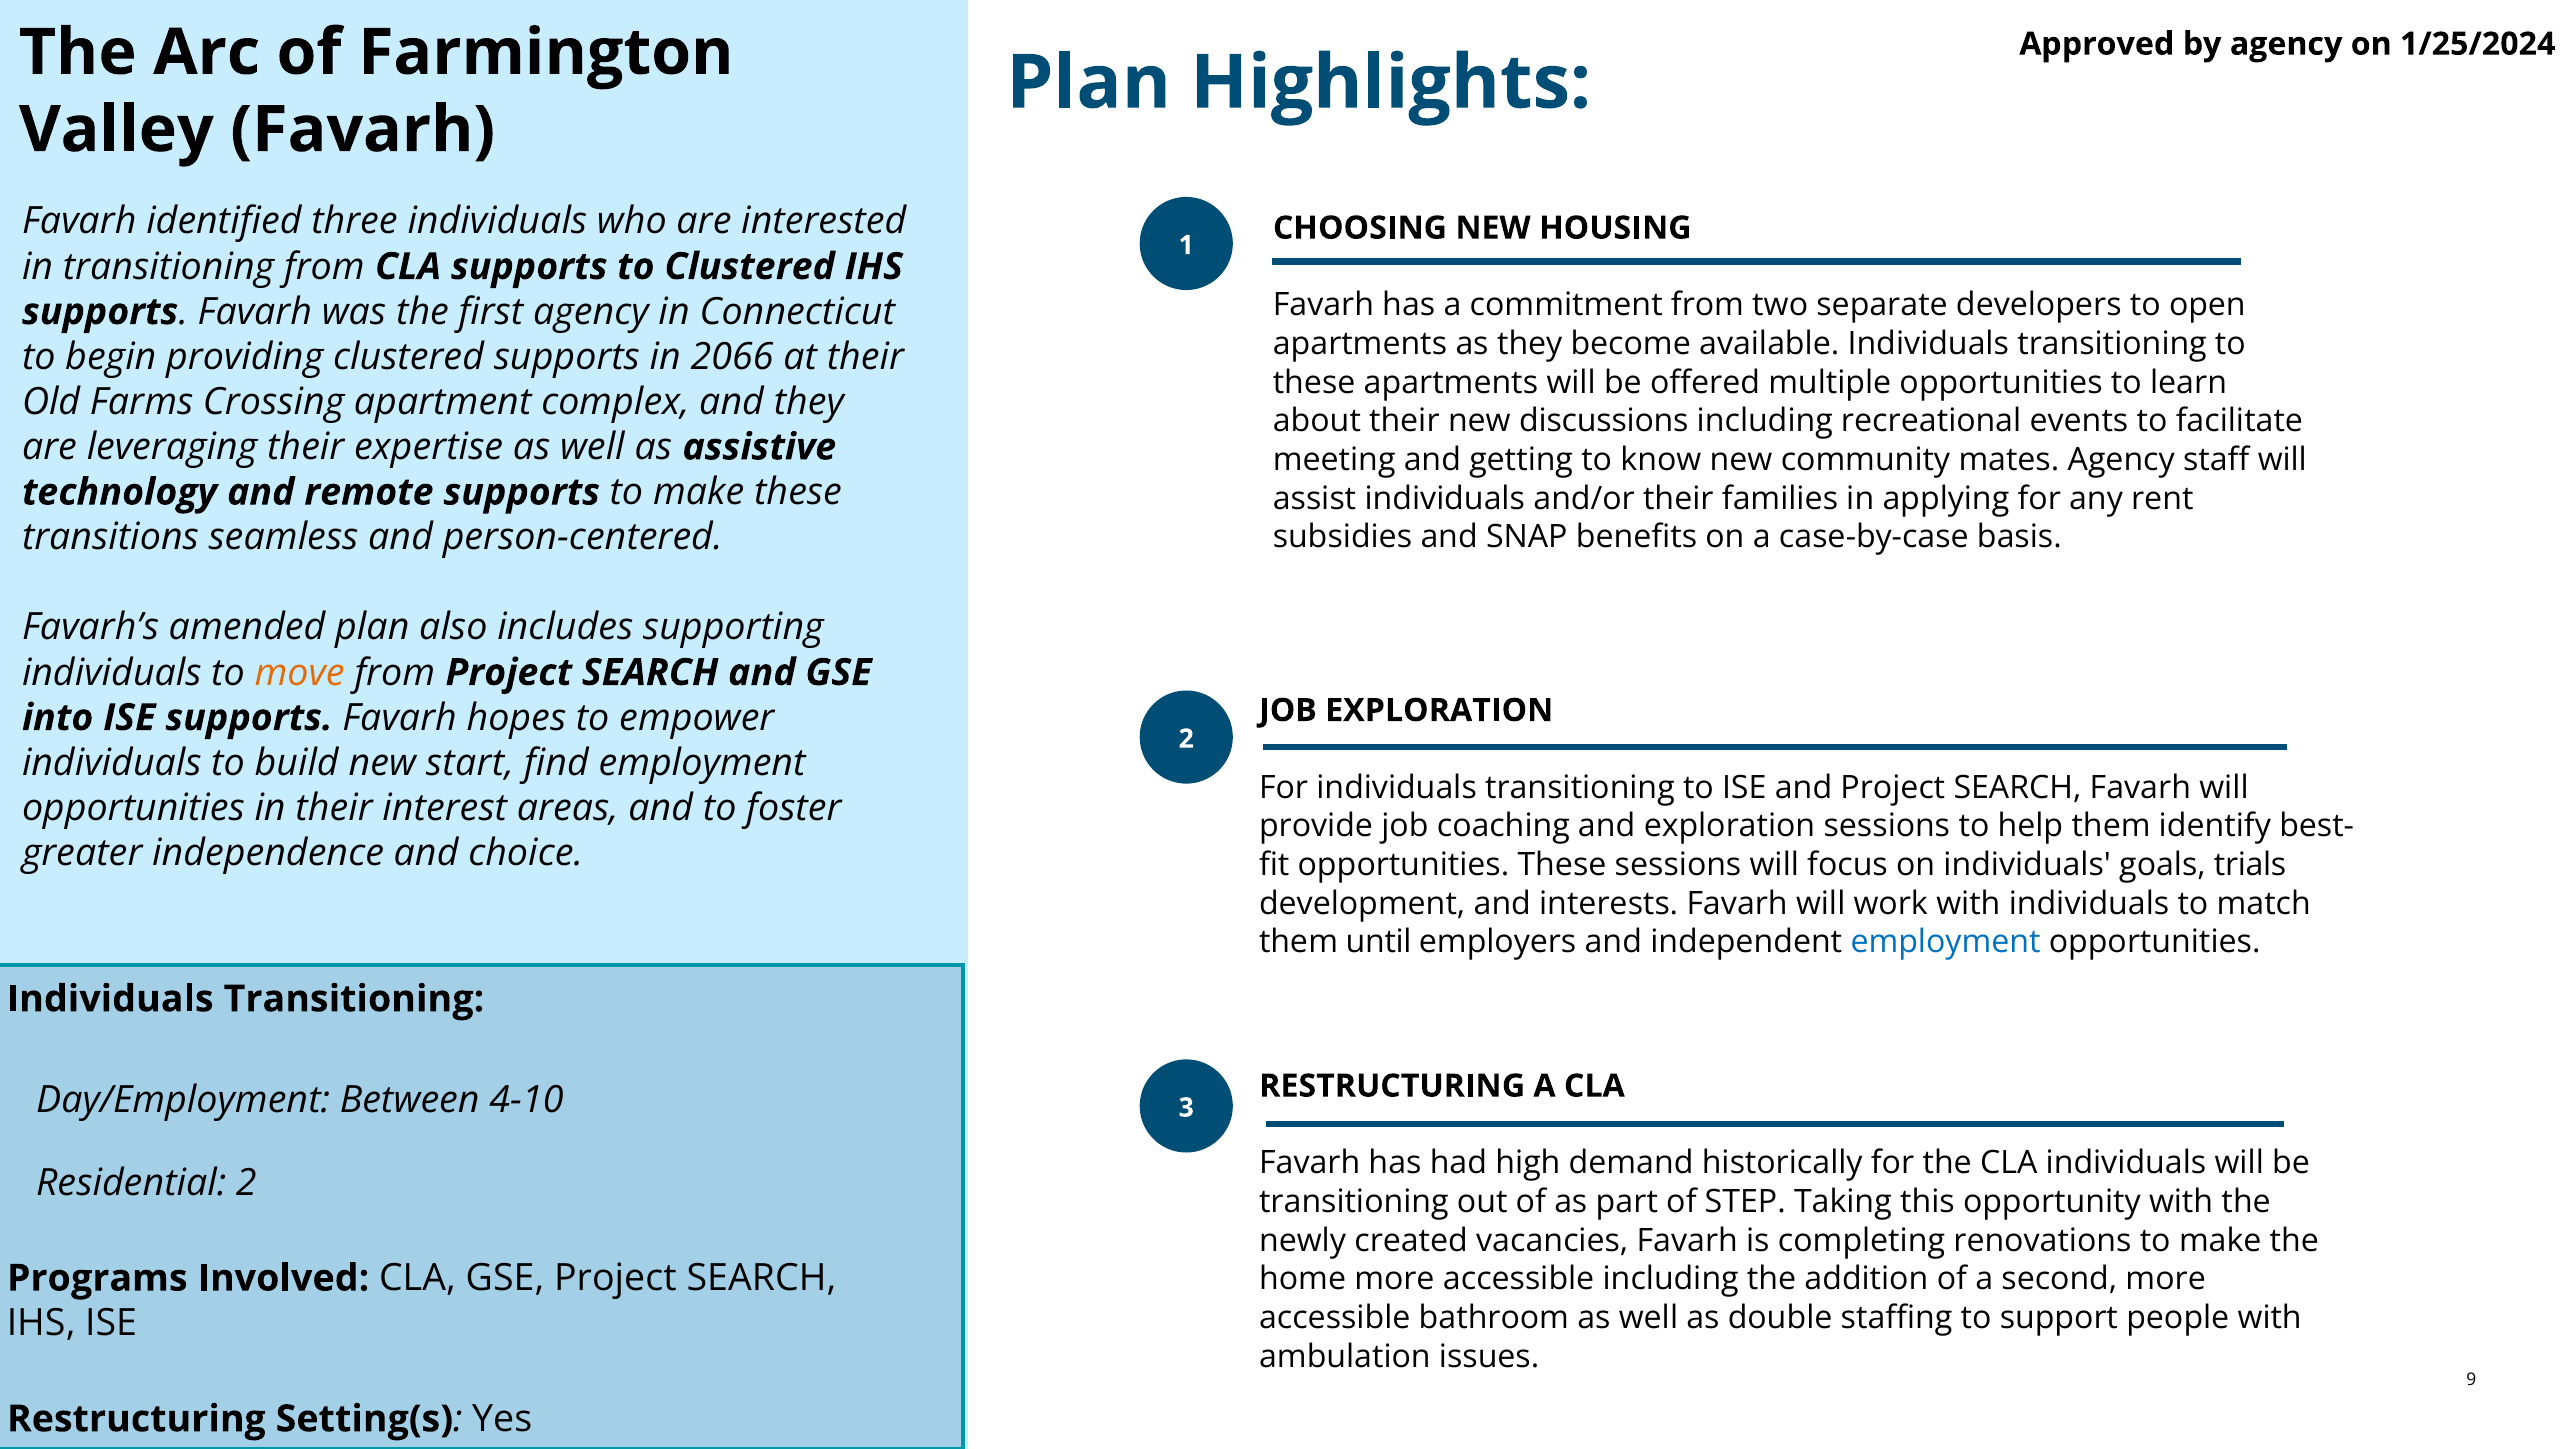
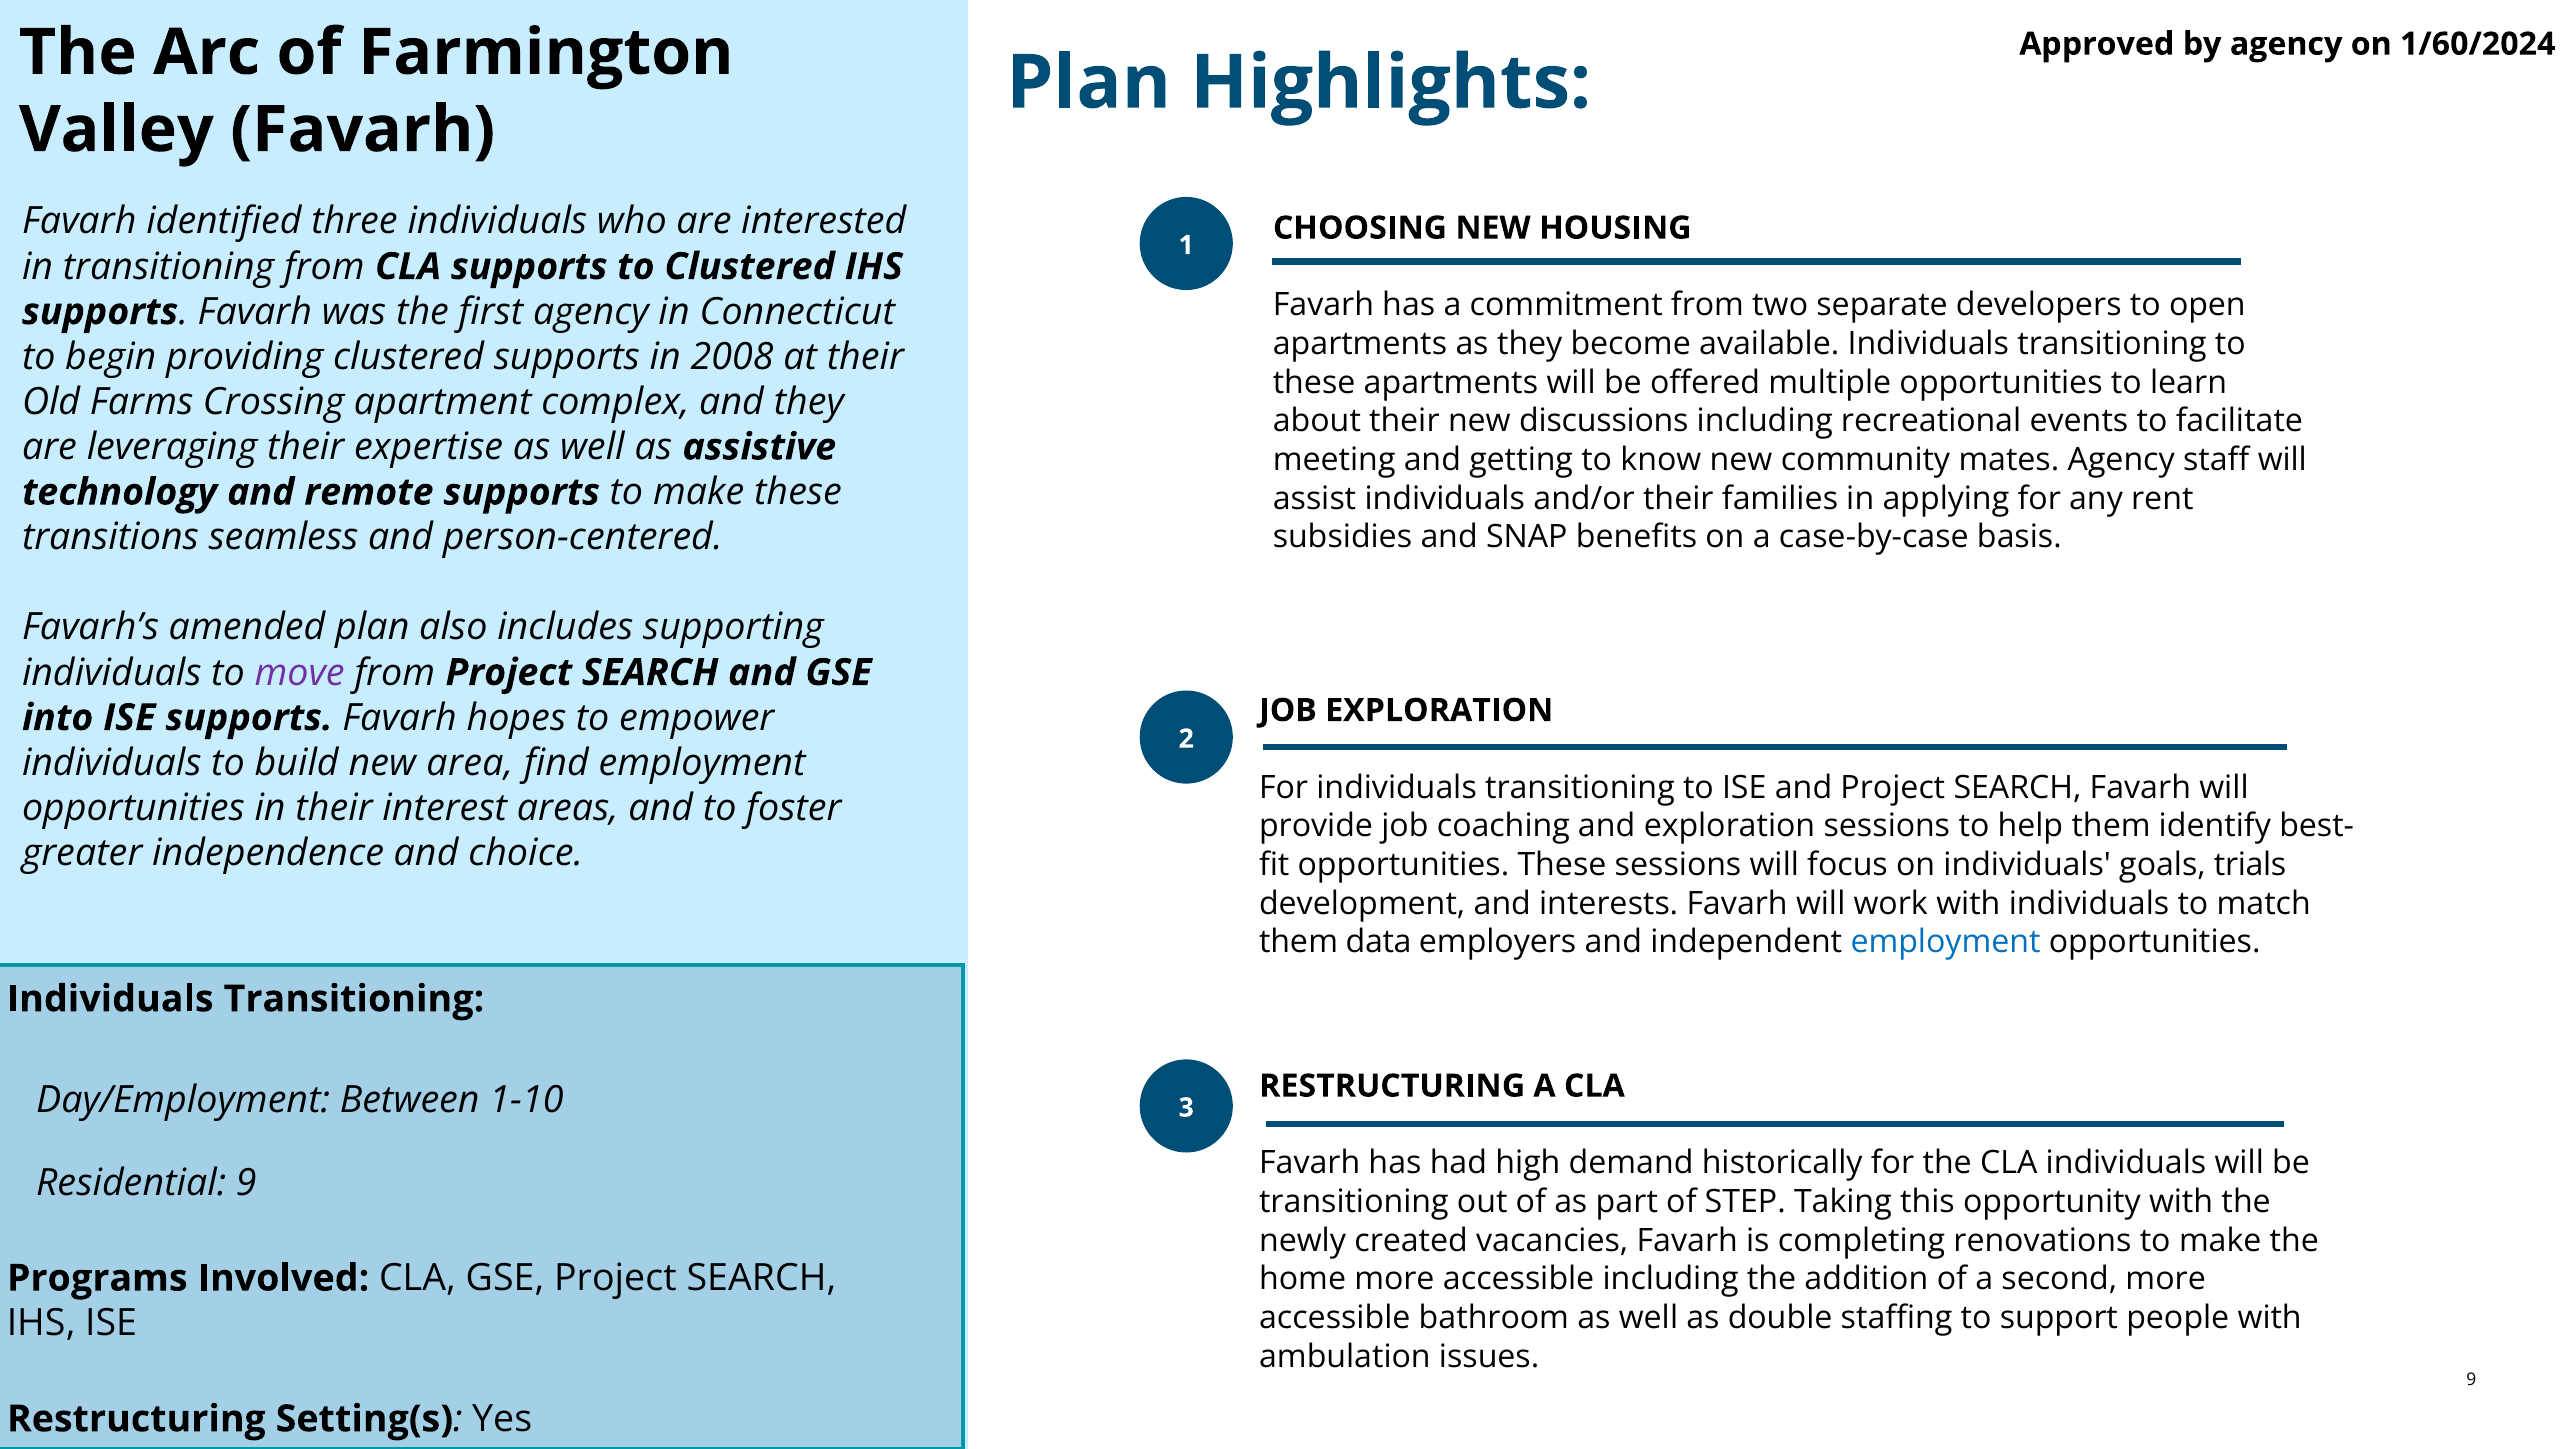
1/25/2024: 1/25/2024 -> 1/60/2024
2066: 2066 -> 2008
move colour: orange -> purple
start: start -> area
until: until -> data
4-10: 4-10 -> 1-10
Residential 2: 2 -> 9
